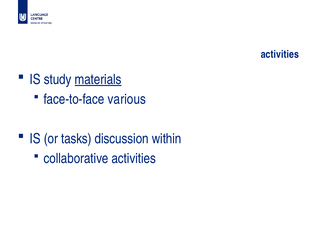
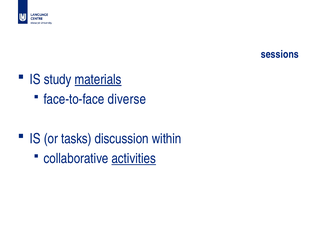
activities at (280, 54): activities -> sessions
various: various -> diverse
activities at (134, 159) underline: none -> present
